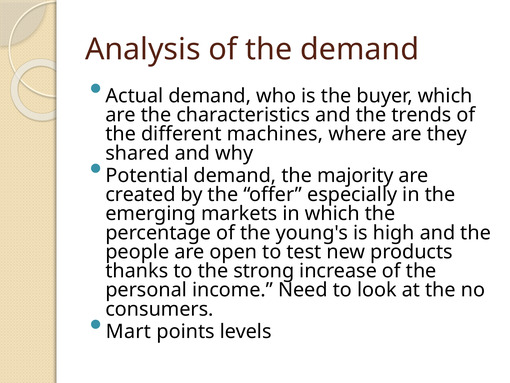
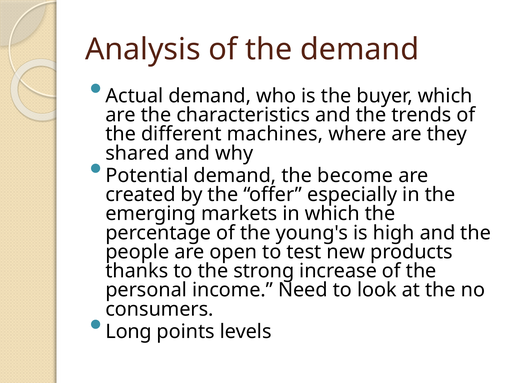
majority: majority -> become
Mart: Mart -> Long
